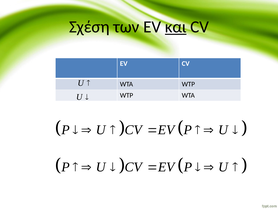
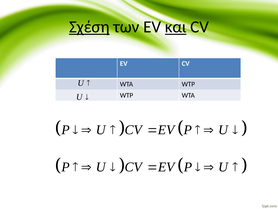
Σχέση underline: none -> present
